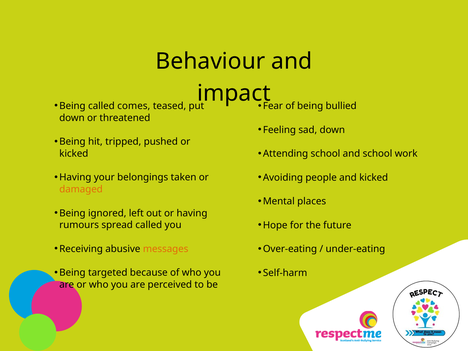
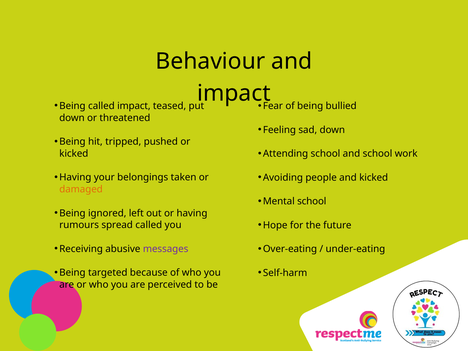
called comes: comes -> impact
Mental places: places -> school
messages colour: orange -> purple
